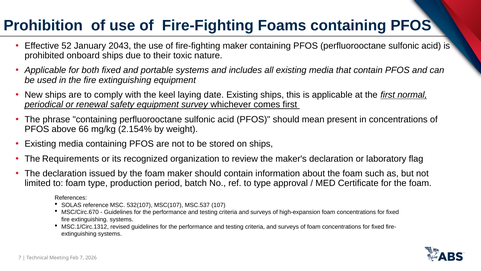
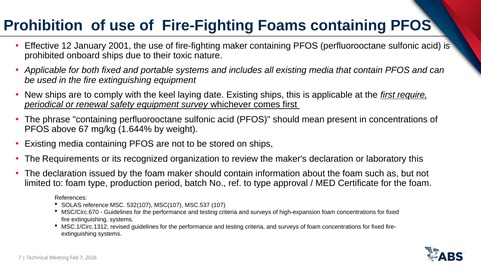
52: 52 -> 12
2043: 2043 -> 2001
normal: normal -> require
66: 66 -> 67
2.154%: 2.154% -> 1.644%
laboratory flag: flag -> this
